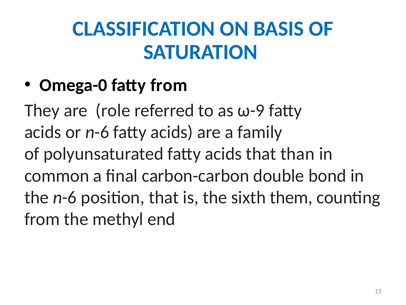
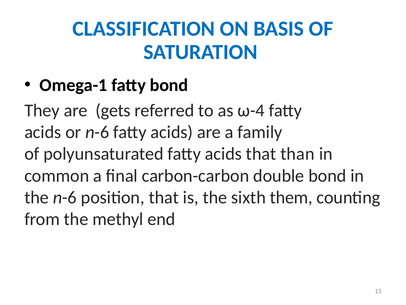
Omega-0: Omega-0 -> Omega-1
fatty from: from -> bond
role: role -> gets
ω-9: ω-9 -> ω-4
